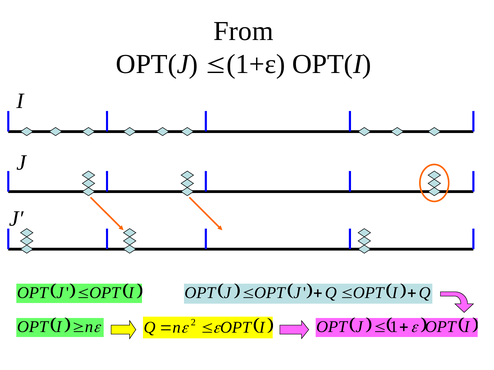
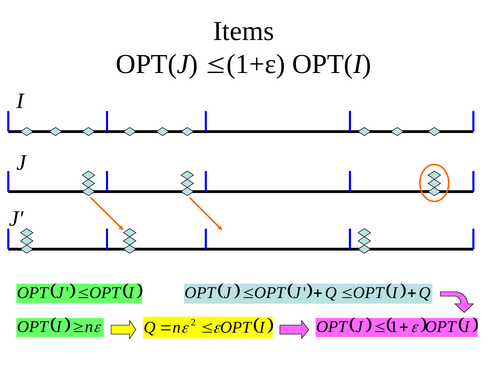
From: From -> Items
